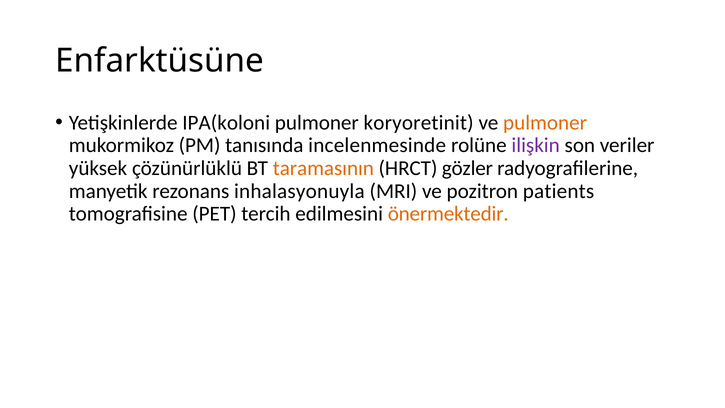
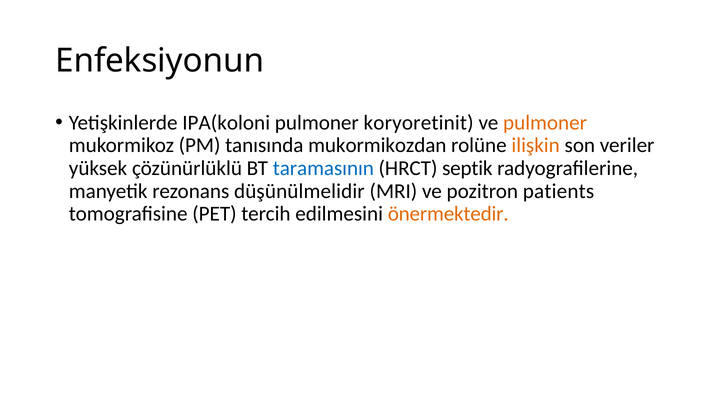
Enfarktüsüne: Enfarktüsüne -> Enfeksiyonun
incelenmesinde: incelenmesinde -> mukormikozdan
ilişkin colour: purple -> orange
taramasının colour: orange -> blue
gözler: gözler -> septik
inhalasyonuyla: inhalasyonuyla -> düşünülmelidir
